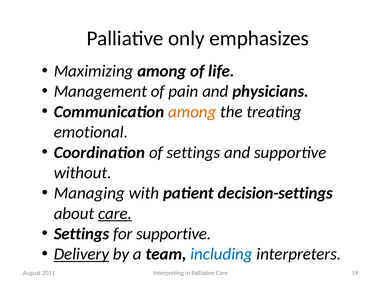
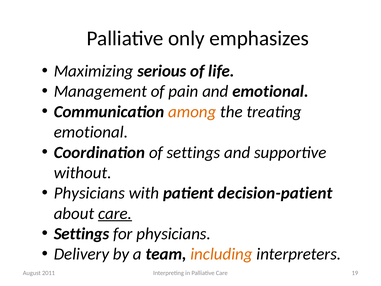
Maximizing among: among -> serious
and physicians: physicians -> emotional
Managing at (89, 193): Managing -> Physicians
decision-settings: decision-settings -> decision-patient
for supportive: supportive -> physicians
Delivery underline: present -> none
including colour: blue -> orange
